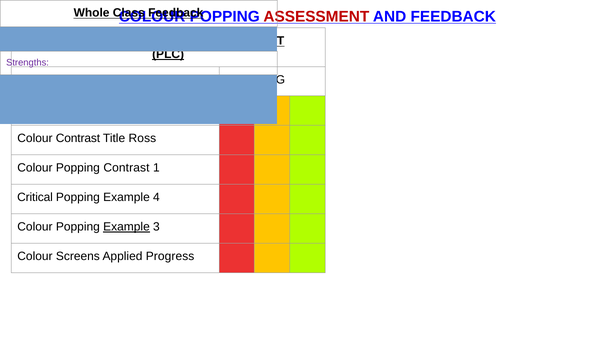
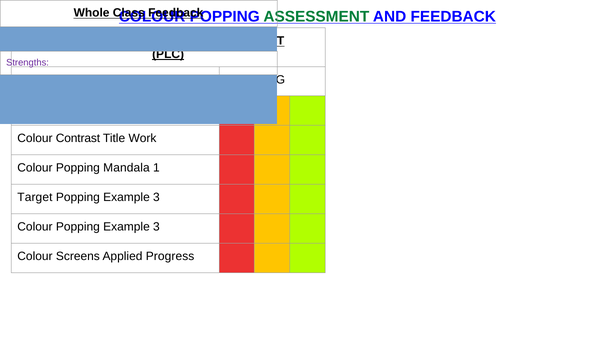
ASSESSMENT colour: red -> green
Title Ross: Ross -> Work
Popping Contrast: Contrast -> Mandala
Critical: Critical -> Target
4 at (156, 197): 4 -> 3
Example at (127, 227) underline: present -> none
